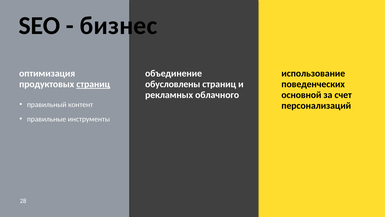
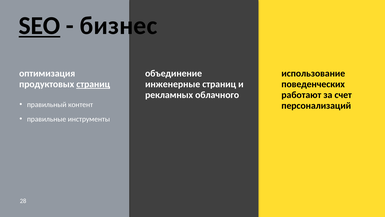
SEO underline: none -> present
обусловлены: обусловлены -> инженерные
основной: основной -> работают
